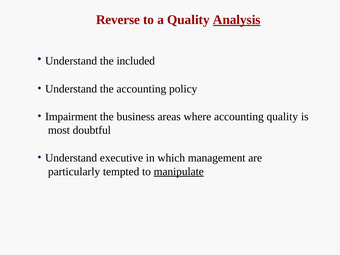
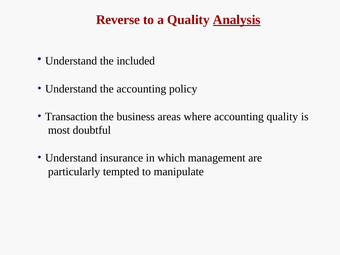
Impairment: Impairment -> Transaction
executive: executive -> insurance
manipulate underline: present -> none
